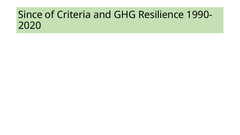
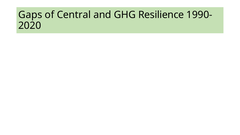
Since: Since -> Gaps
Criteria: Criteria -> Central
